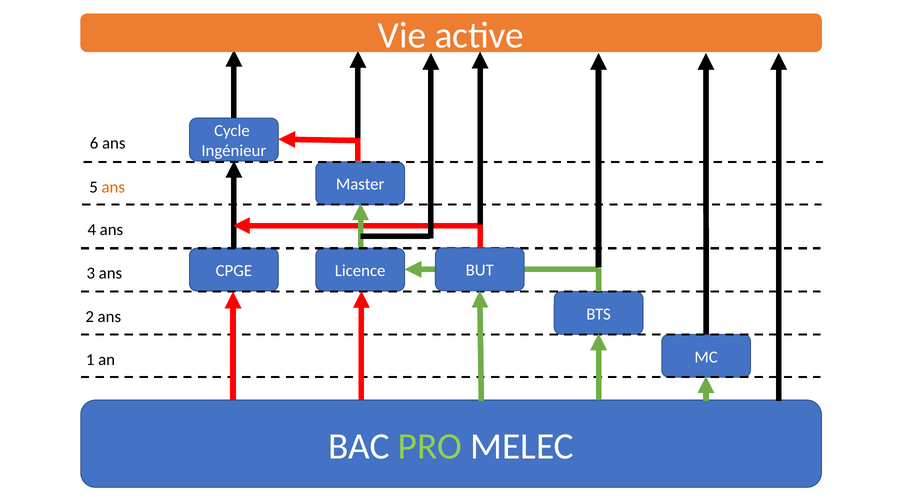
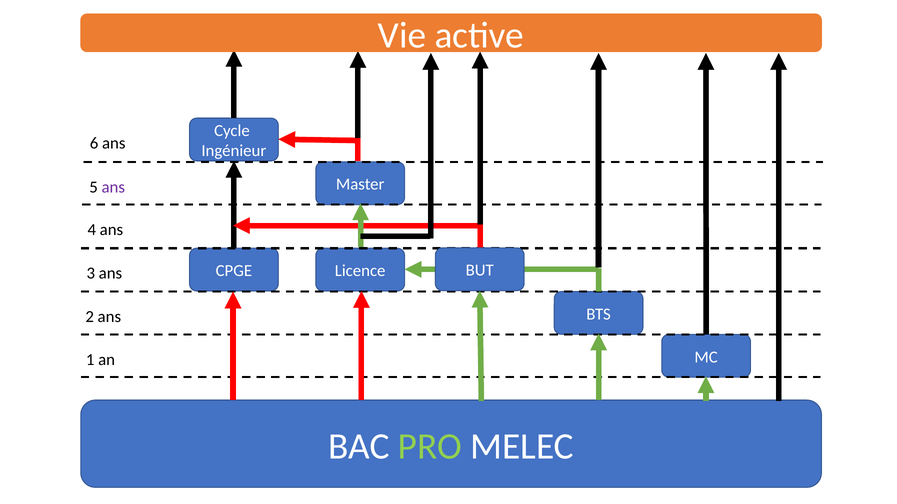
ans at (113, 187) colour: orange -> purple
